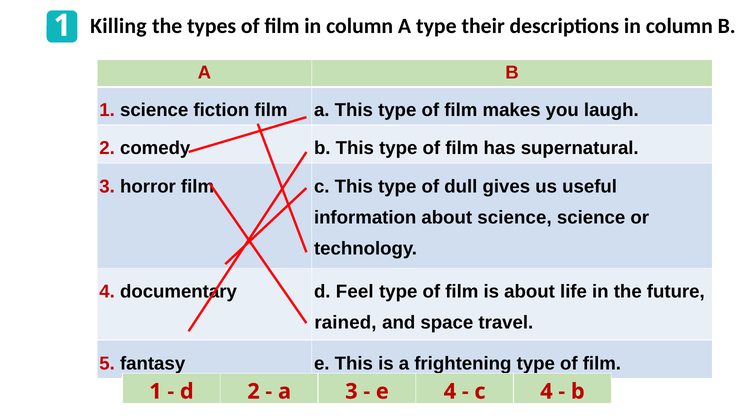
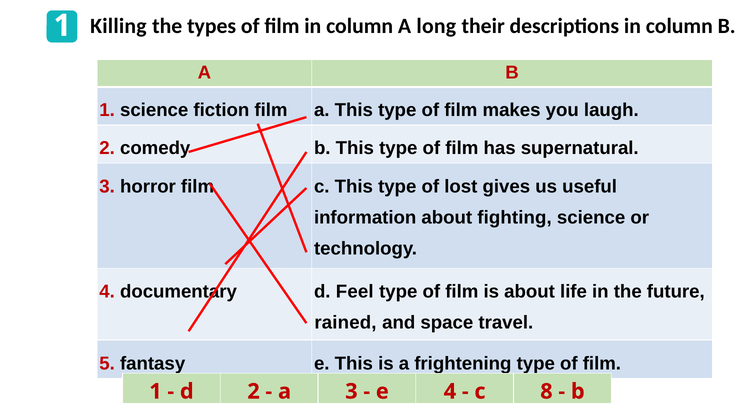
A type: type -> long
dull: dull -> lost
about science: science -> fighting
c 4: 4 -> 8
